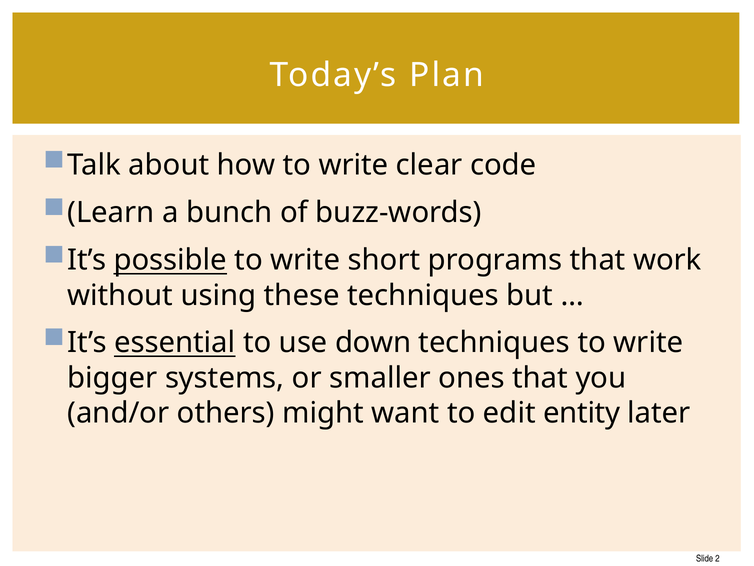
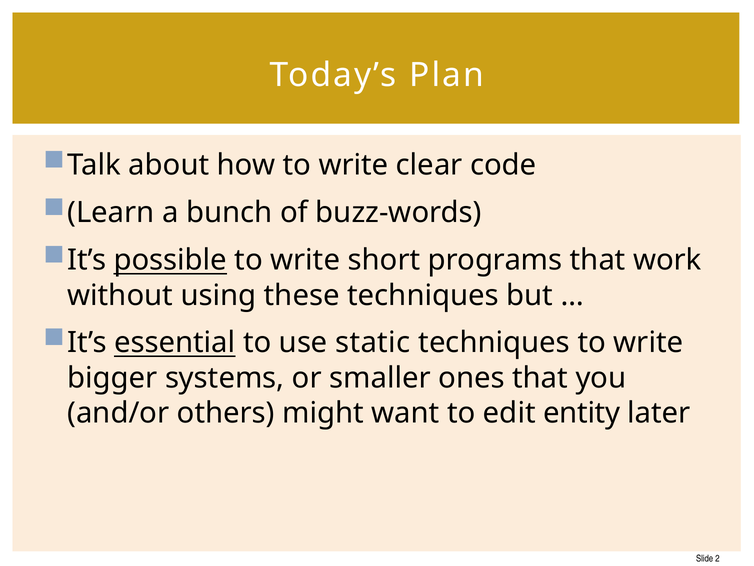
down: down -> static
